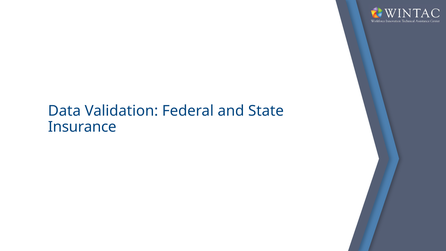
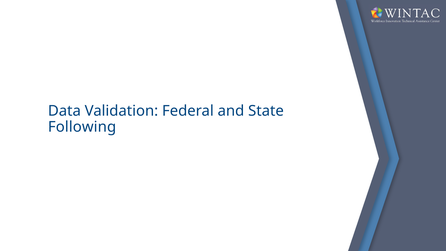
Insurance: Insurance -> Following
